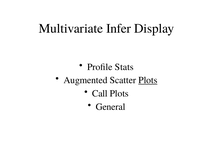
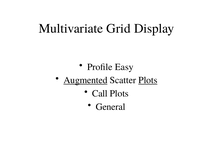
Infer: Infer -> Grid
Stats: Stats -> Easy
Augmented underline: none -> present
